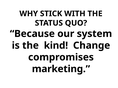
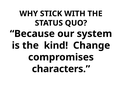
marketing: marketing -> characters
